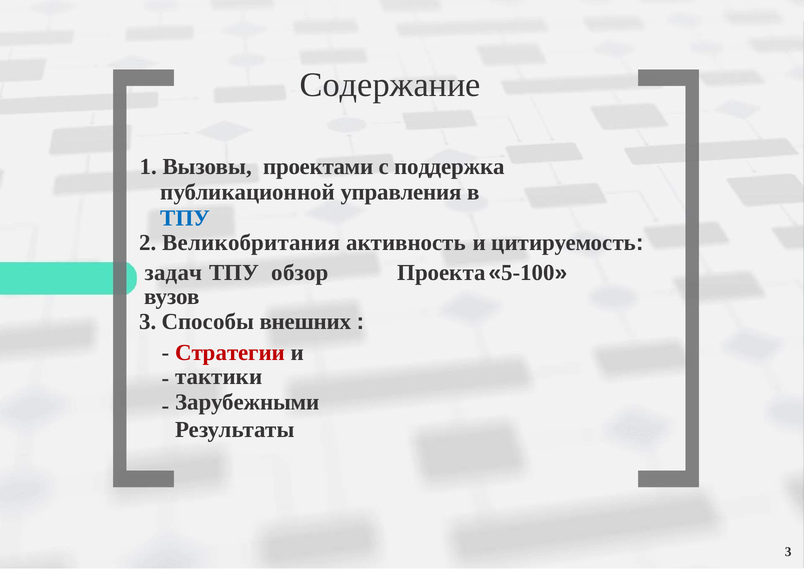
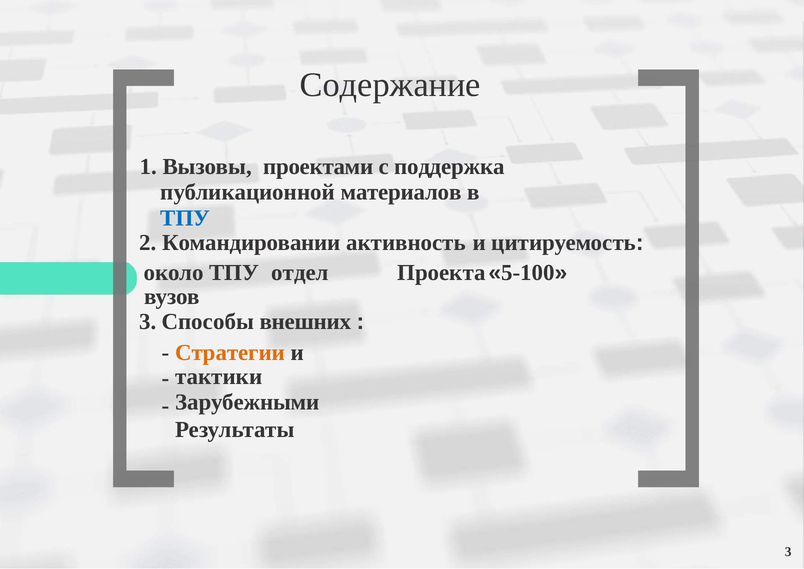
управления: управления -> материалов
Великобритания: Великобритания -> Командировании
задач: задач -> около
обзор: обзор -> отдел
Стратегии colour: red -> orange
